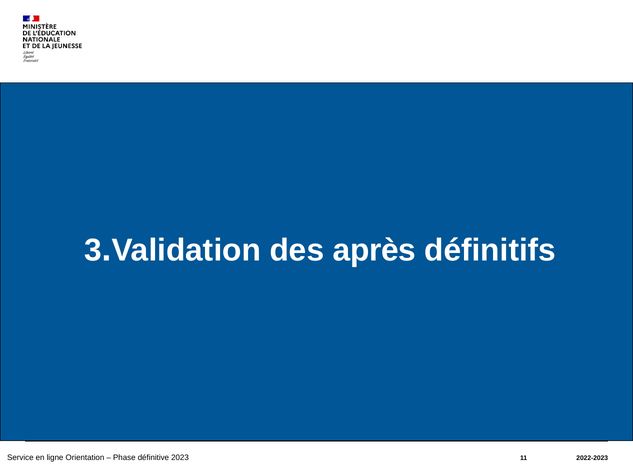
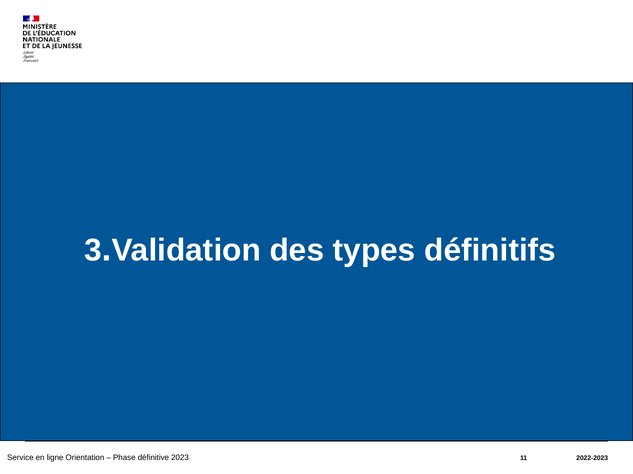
après: après -> types
